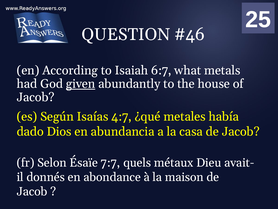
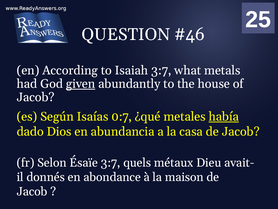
Isaiah 6:7: 6:7 -> 3:7
4:7: 4:7 -> 0:7
había underline: none -> present
Ésaïe 7:7: 7:7 -> 3:7
